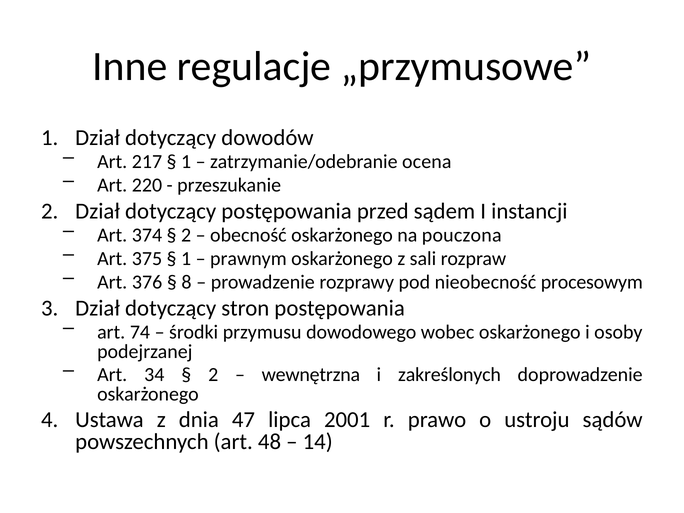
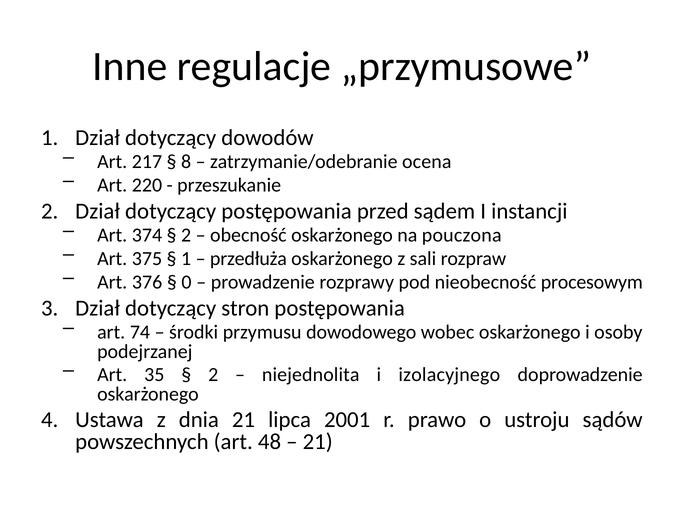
1 at (186, 162): 1 -> 8
prawnym: prawnym -> przedłuża
8: 8 -> 0
34: 34 -> 35
wewnętrzna: wewnętrzna -> niejednolita
zakreślonych: zakreślonych -> izolacyjnego
dnia 47: 47 -> 21
14 at (318, 442): 14 -> 21
